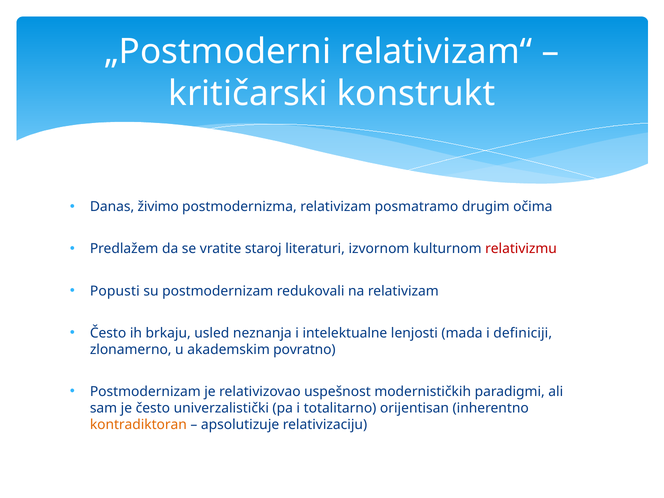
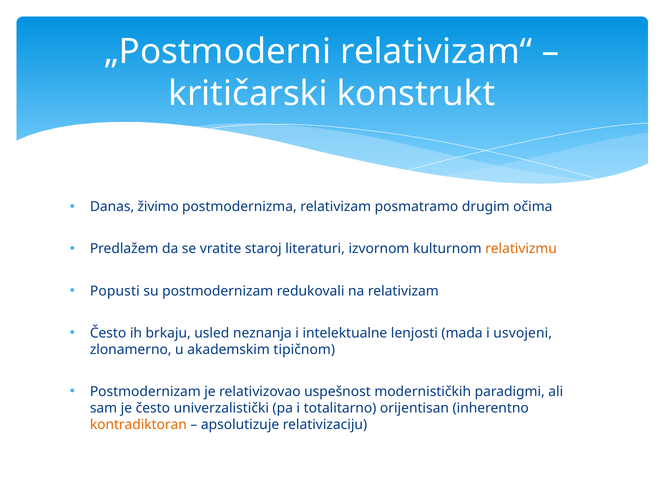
relativizmu colour: red -> orange
definiciji: definiciji -> usvojeni
povratno: povratno -> tipičnom
